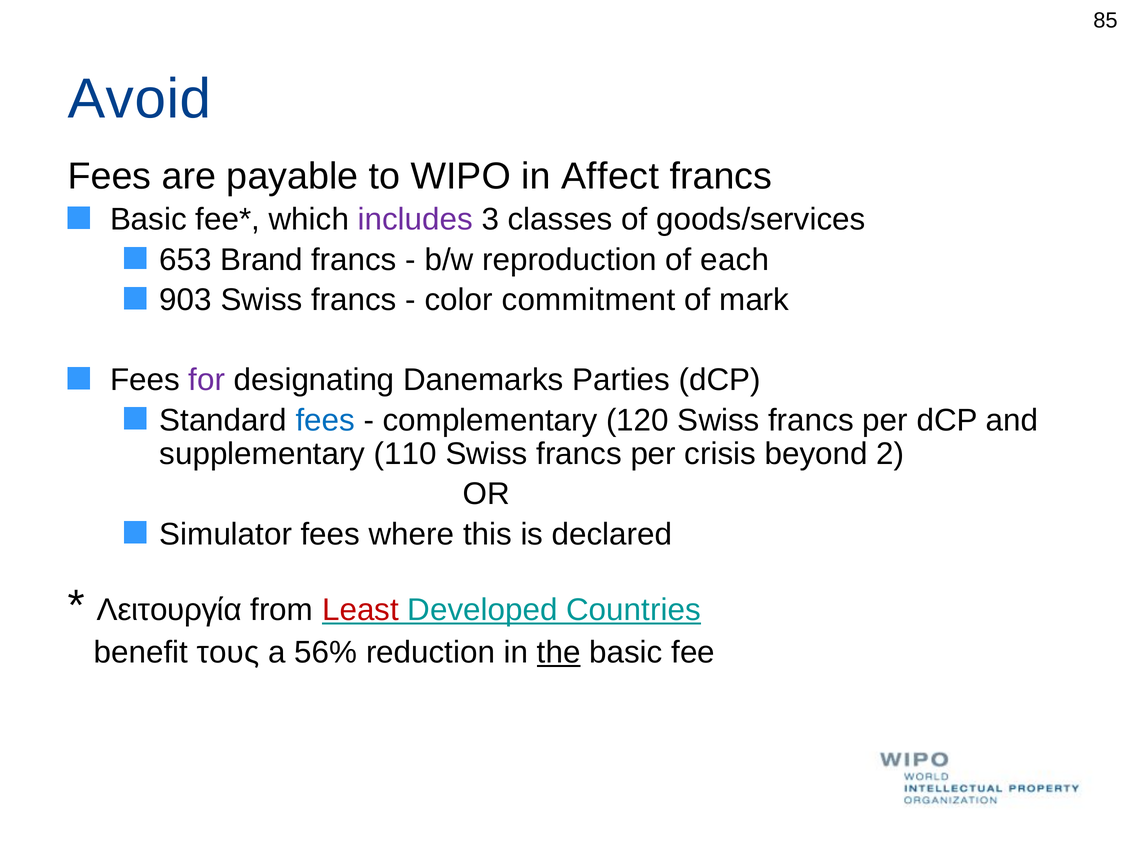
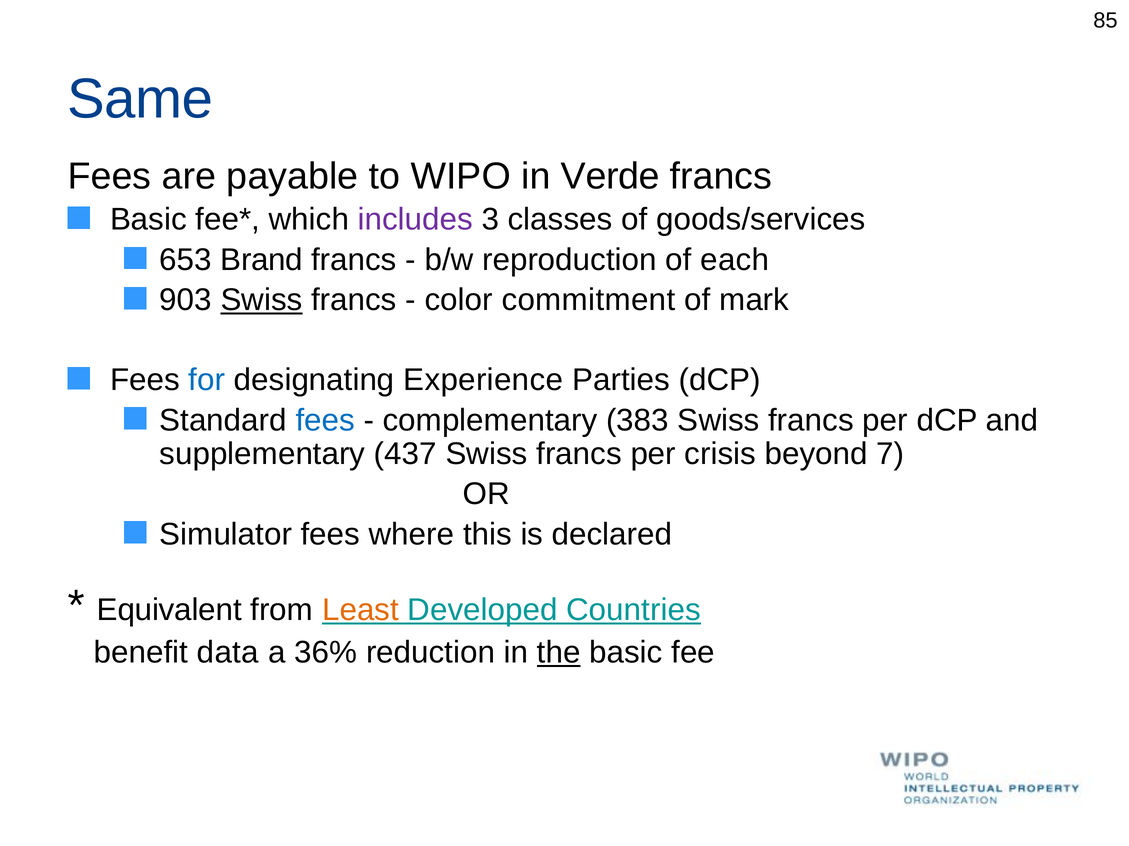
Avoid: Avoid -> Same
Affect: Affect -> Verde
Swiss at (262, 300) underline: none -> present
for colour: purple -> blue
Danemarks: Danemarks -> Experience
120: 120 -> 383
110: 110 -> 437
2: 2 -> 7
Λειτουργία: Λειτουργία -> Equivalent
Least colour: red -> orange
τους: τους -> data
56%: 56% -> 36%
